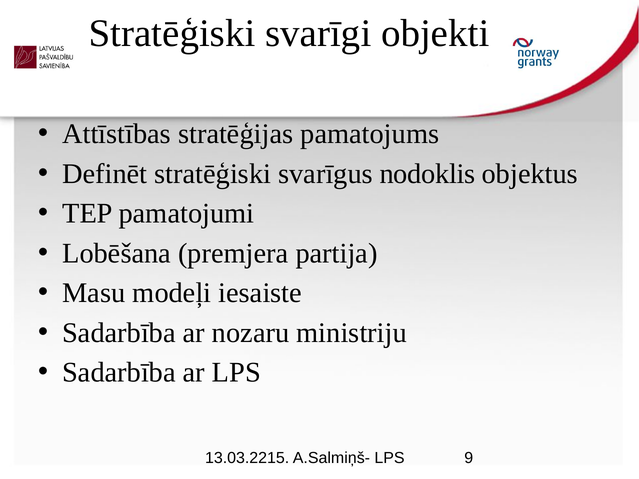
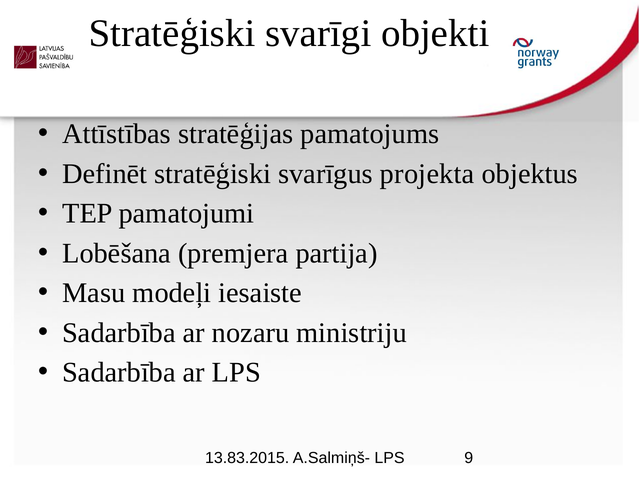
nodoklis: nodoklis -> projekta
13.03.2215: 13.03.2215 -> 13.83.2015
